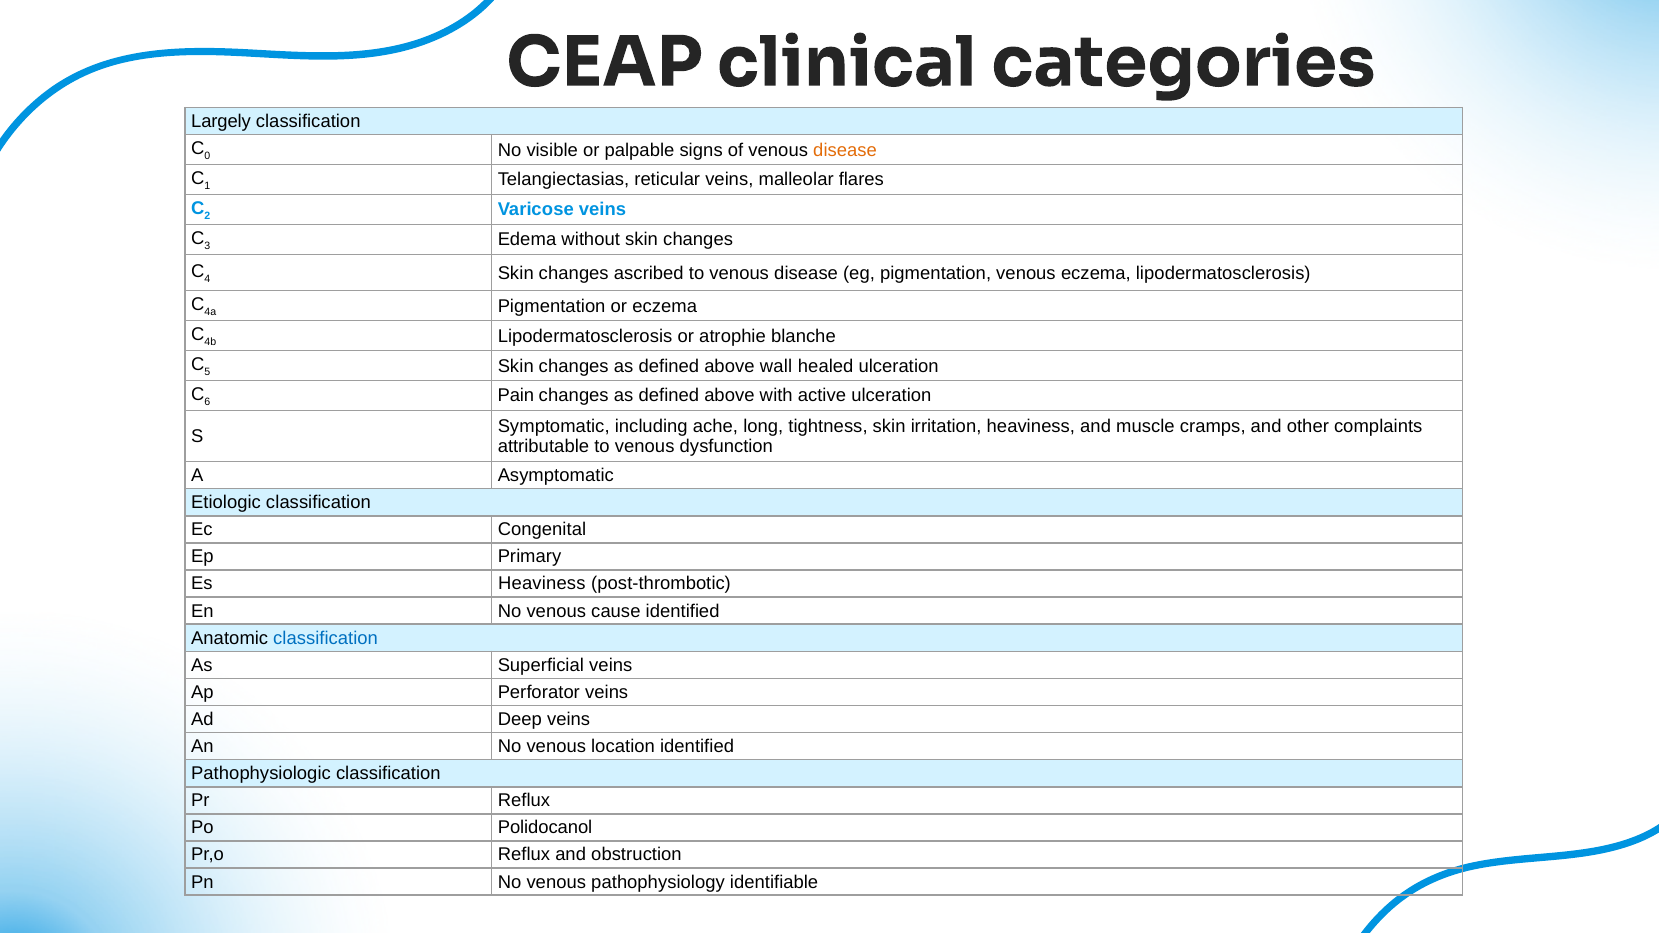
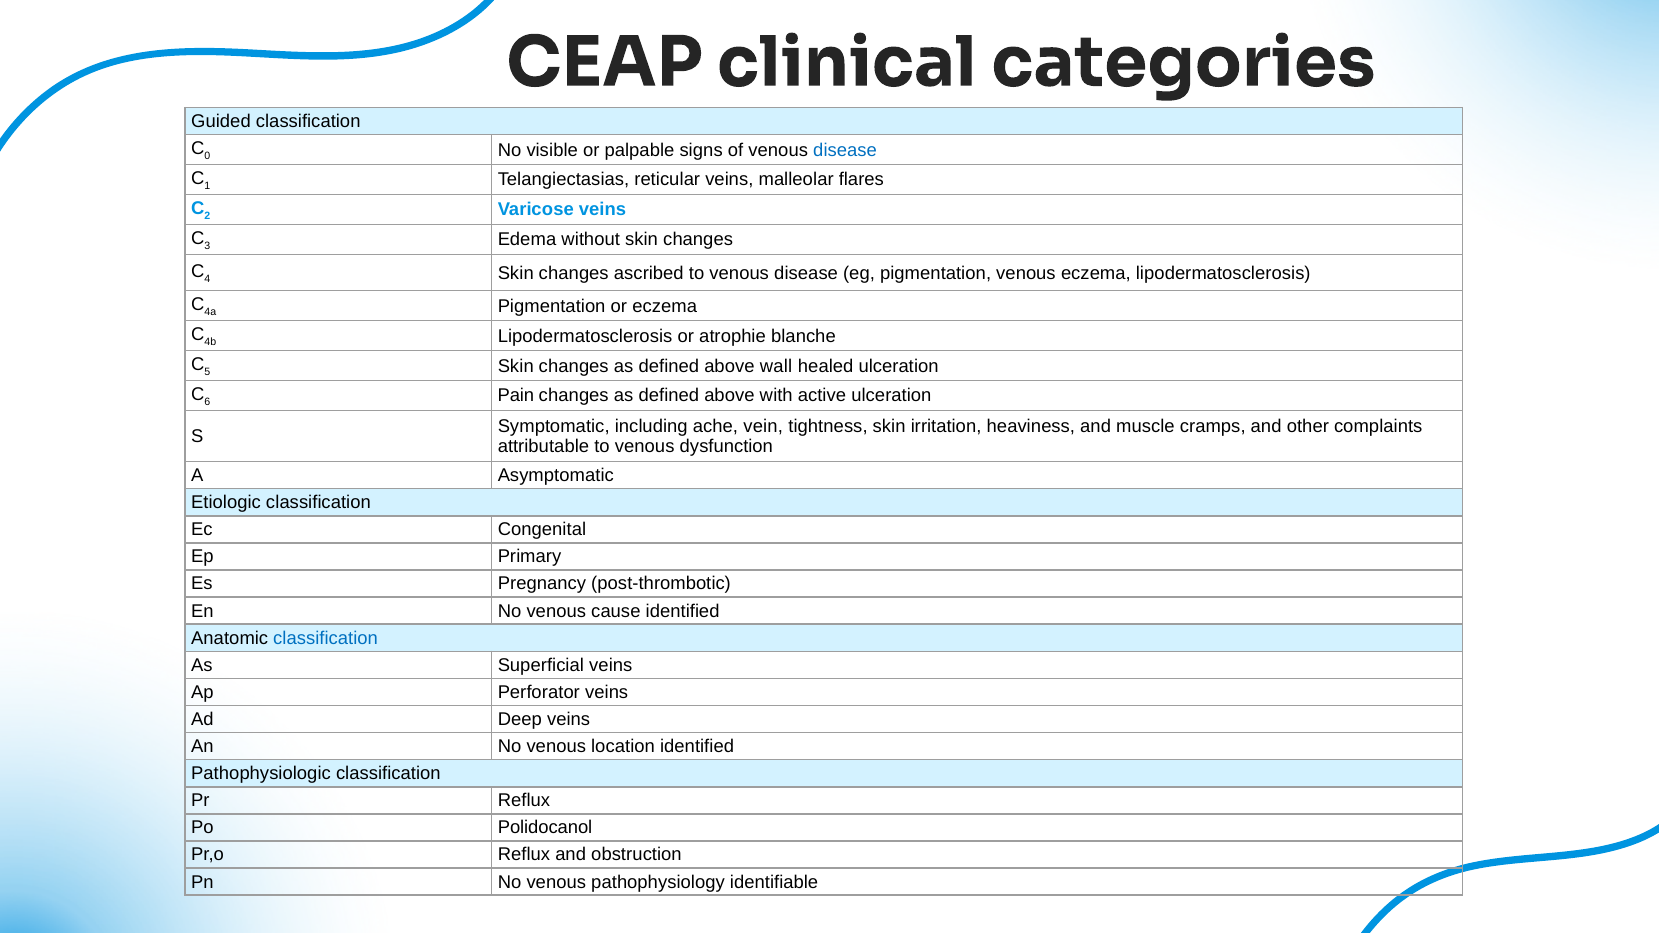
Largely: Largely -> Guided
disease at (845, 150) colour: orange -> blue
long: long -> vein
Es Heaviness: Heaviness -> Pregnancy
